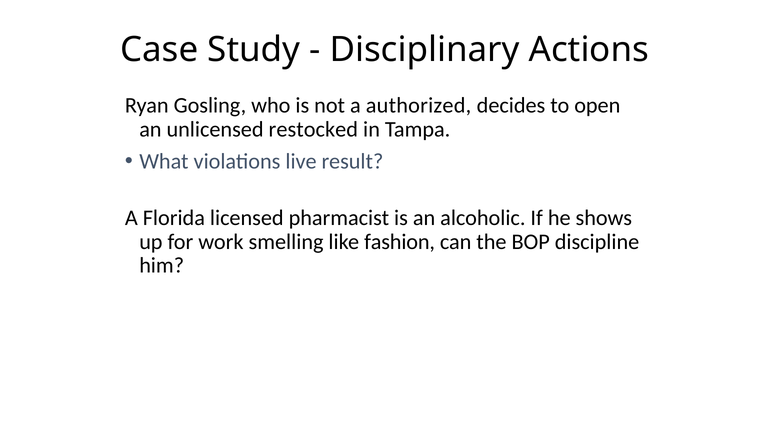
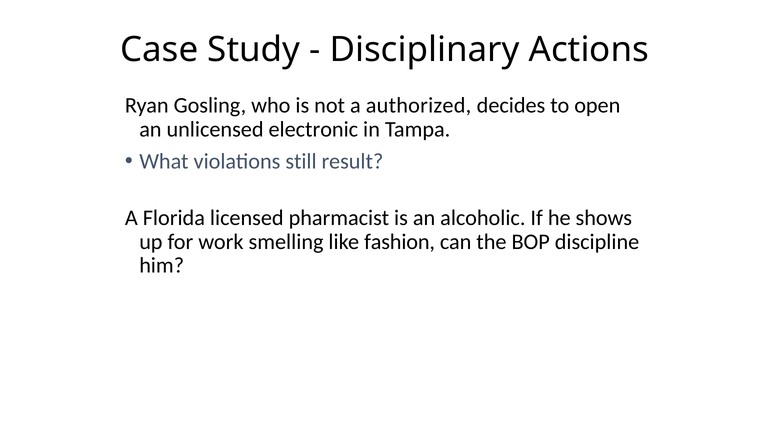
restocked: restocked -> electronic
live: live -> still
